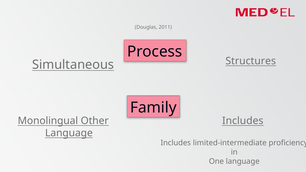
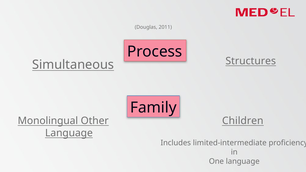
Includes at (243, 121): Includes -> Children
